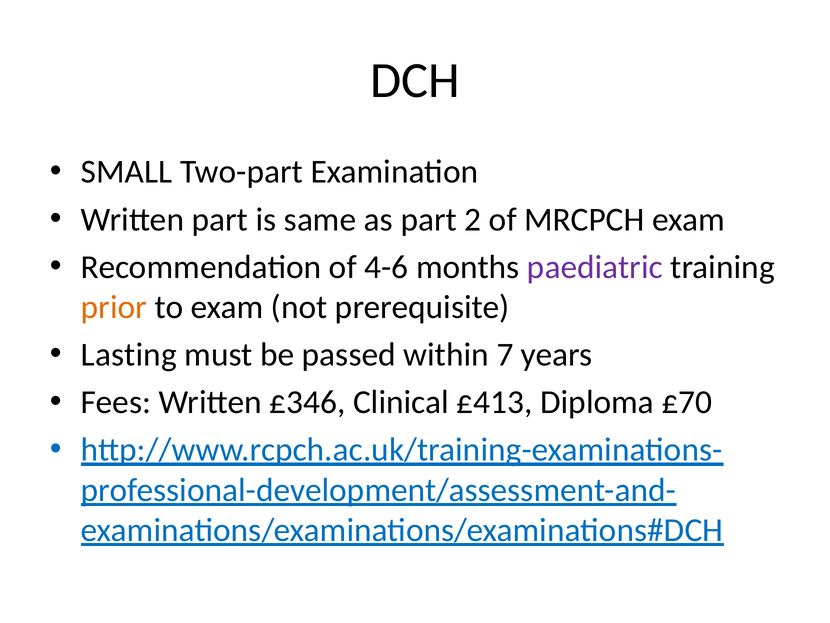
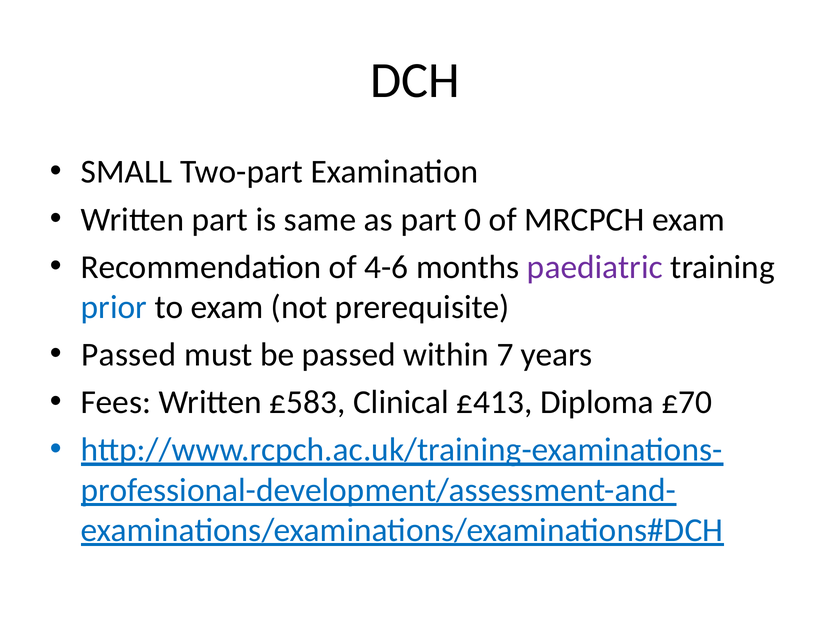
2: 2 -> 0
prior colour: orange -> blue
Lasting at (129, 354): Lasting -> Passed
£346: £346 -> £583
